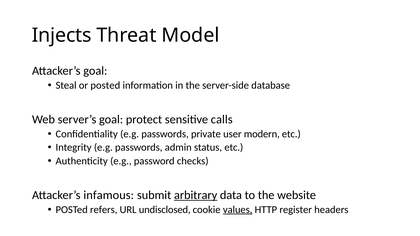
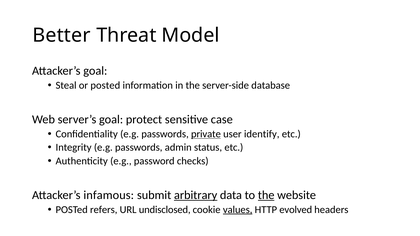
Injects: Injects -> Better
calls: calls -> case
private underline: none -> present
modern: modern -> identify
the at (266, 195) underline: none -> present
register: register -> evolved
